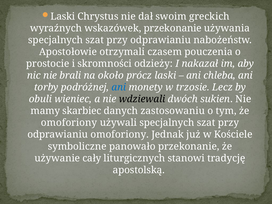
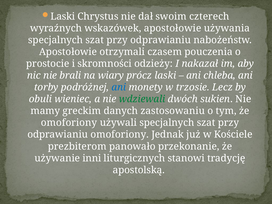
greckich: greckich -> czterech
wskazówek przekonanie: przekonanie -> apostołowie
około: około -> wiary
wdziewali colour: black -> green
skarbiec: skarbiec -> greckim
symboliczne: symboliczne -> prezbiterom
cały: cały -> inni
